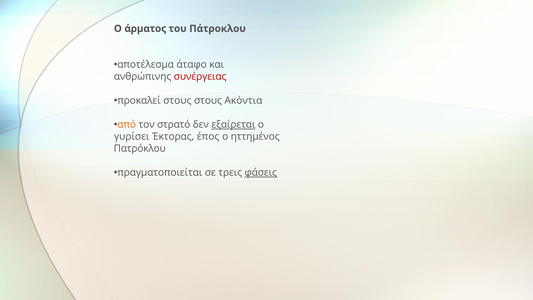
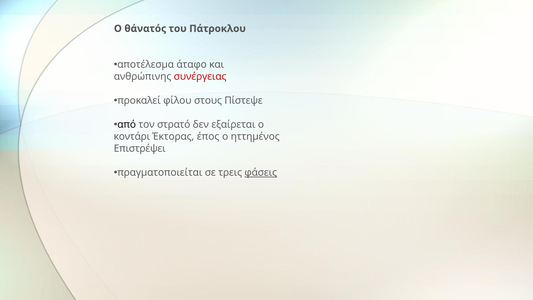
άρματος: άρματος -> θάνατός
προκαλεί στους: στους -> φίλου
Ακόντια: Ακόντια -> Πίστεψε
από colour: orange -> black
εξαίρεται underline: present -> none
γυρίσει: γυρίσει -> κοντάρι
Πατρόκλου: Πατρόκλου -> Επιστρέψει
